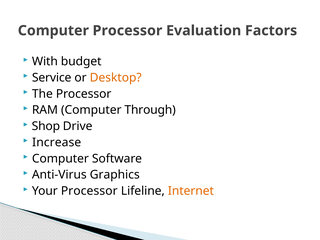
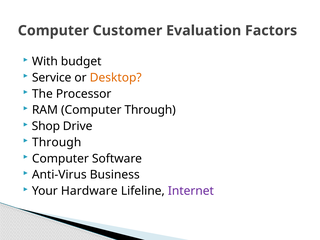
Computer Processor: Processor -> Customer
Increase at (57, 142): Increase -> Through
Graphics: Graphics -> Business
Your Processor: Processor -> Hardware
Internet colour: orange -> purple
